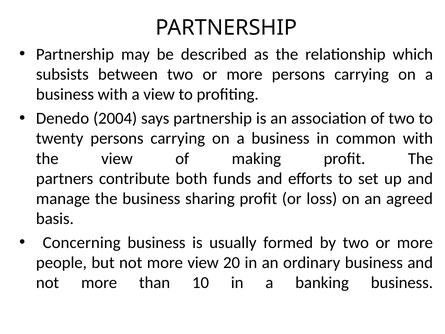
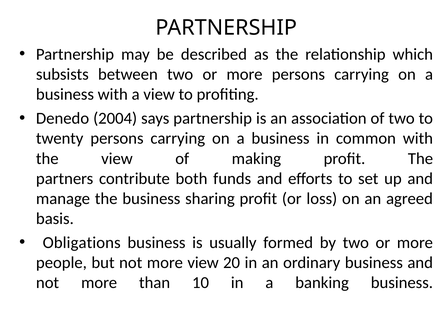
Concerning: Concerning -> Obligations
